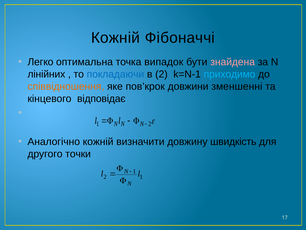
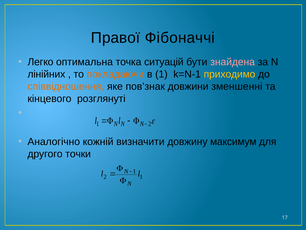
Кожній at (116, 38): Кожній -> Правої
випадок: випадок -> ситуацій
покладаючи colour: blue -> orange
в 2: 2 -> 1
приходимо colour: light blue -> yellow
пов’крок: пов’крок -> пов’знак
відповідає: відповідає -> розглянуті
швидкість: швидкість -> максимум
